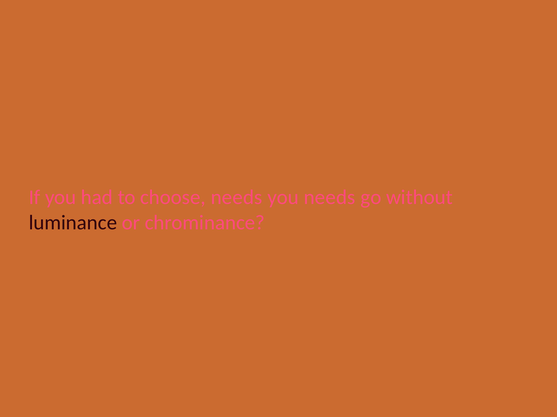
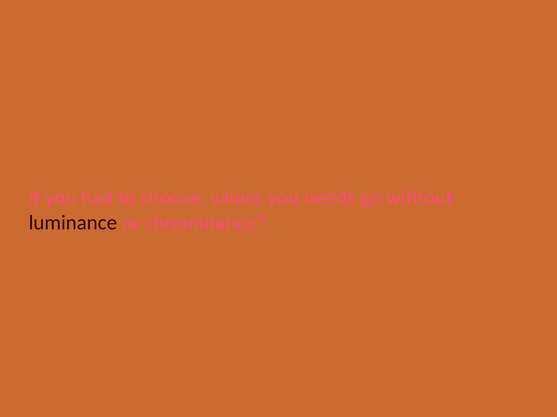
choose needs: needs -> values
